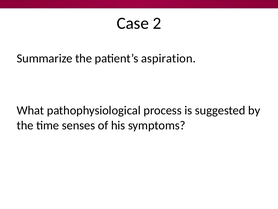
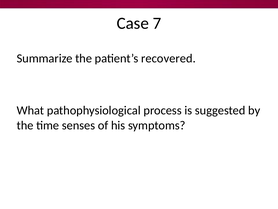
2: 2 -> 7
aspiration: aspiration -> recovered
